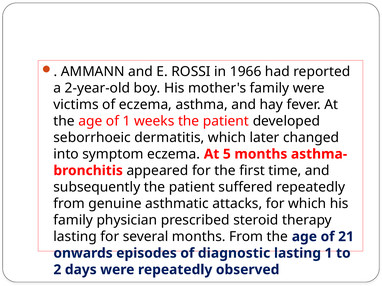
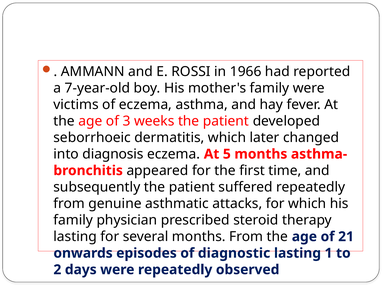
2-year-old: 2-year-old -> 7-year-old
of 1: 1 -> 3
symptom: symptom -> diagnosis
